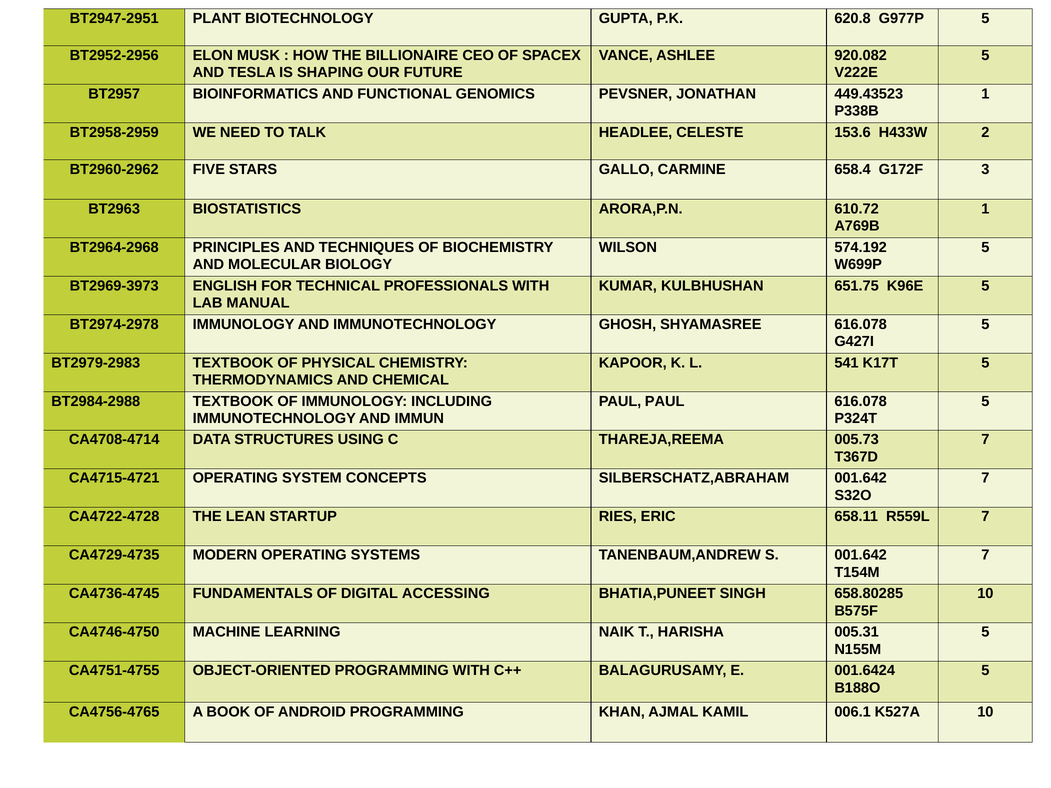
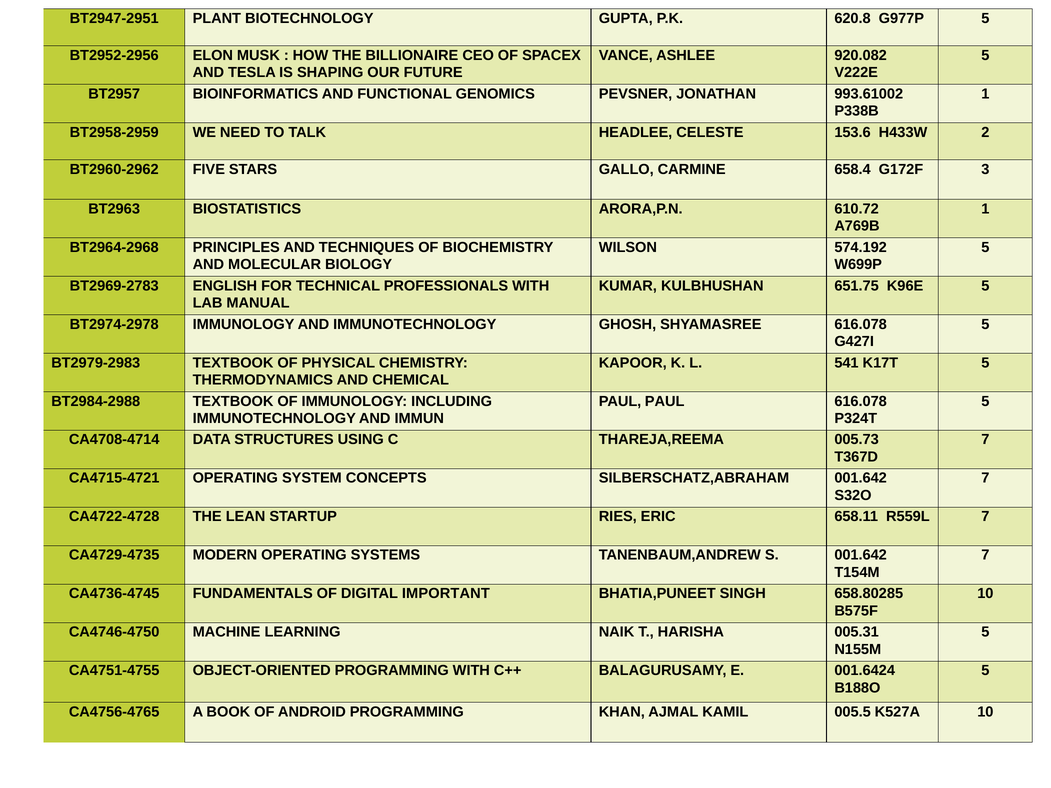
449.43523: 449.43523 -> 993.61002
BT2969-3973: BT2969-3973 -> BT2969-2783
ACCESSING: ACCESSING -> IMPORTANT
006.1: 006.1 -> 005.5
